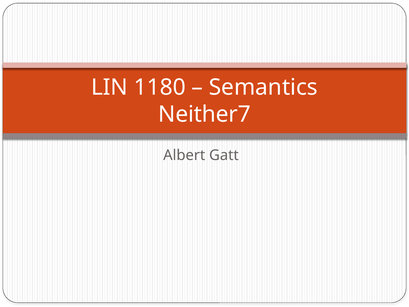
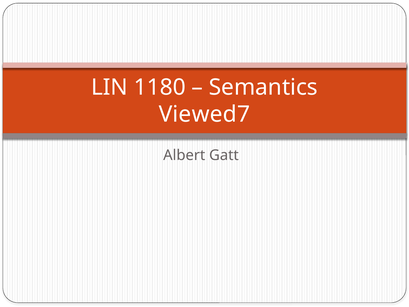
Neither7: Neither7 -> Viewed7
